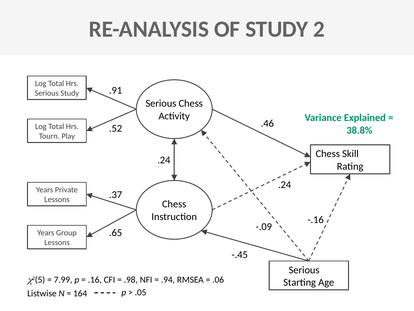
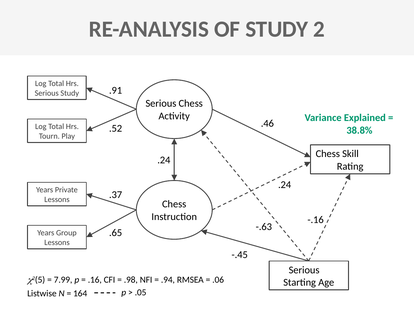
-.09: -.09 -> -.63
